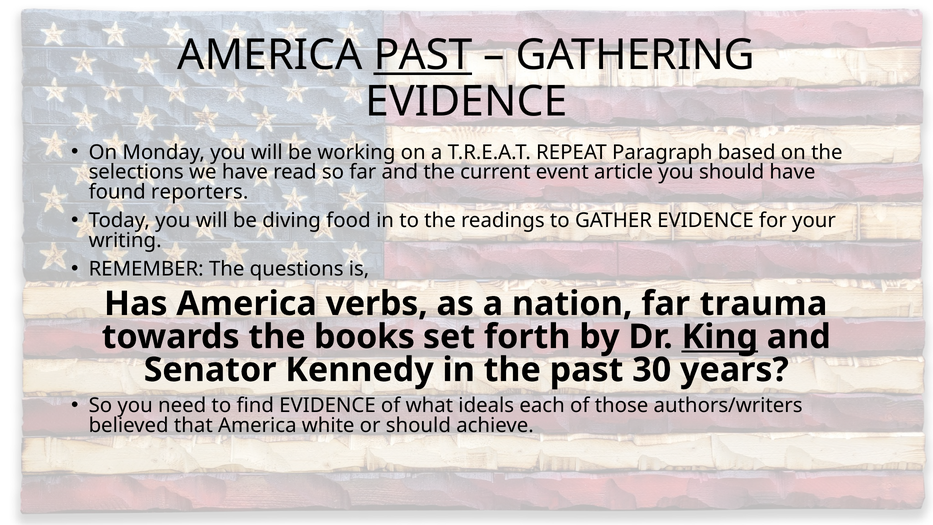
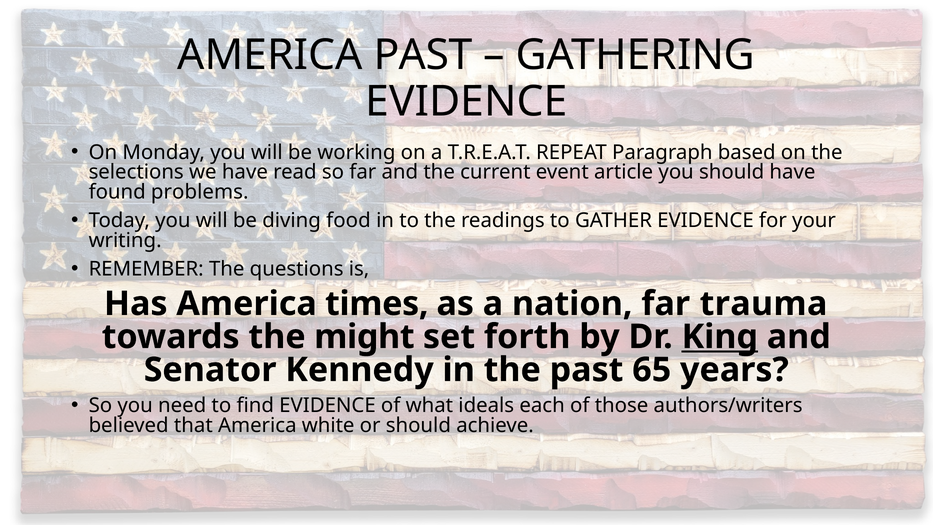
PAST at (423, 55) underline: present -> none
reporters: reporters -> problems
verbs: verbs -> times
books: books -> might
30: 30 -> 65
